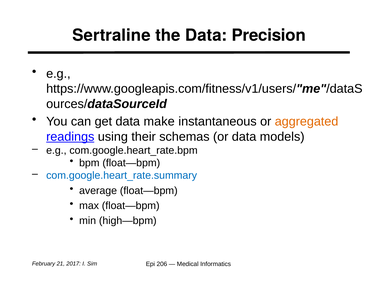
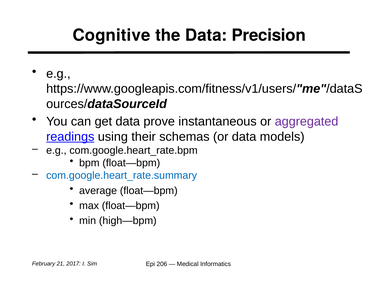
Sertraline: Sertraline -> Cognitive
make: make -> prove
aggregated colour: orange -> purple
